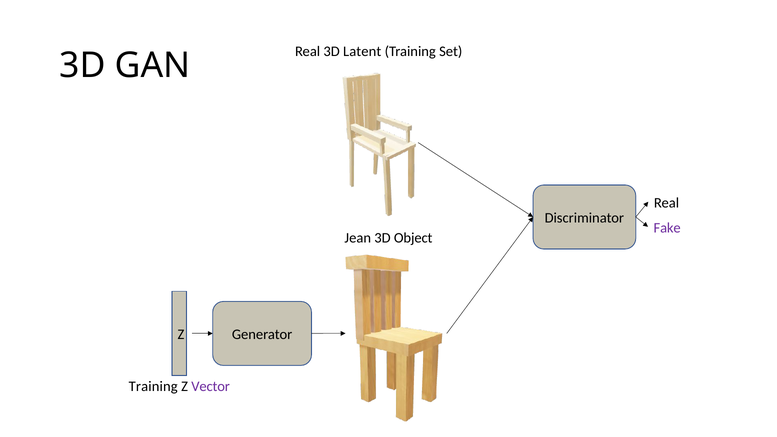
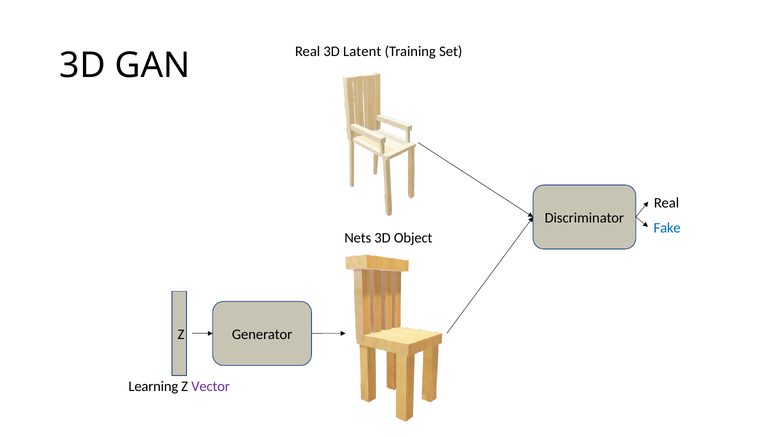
Fake colour: purple -> blue
Jean: Jean -> Nets
Training at (153, 387): Training -> Learning
